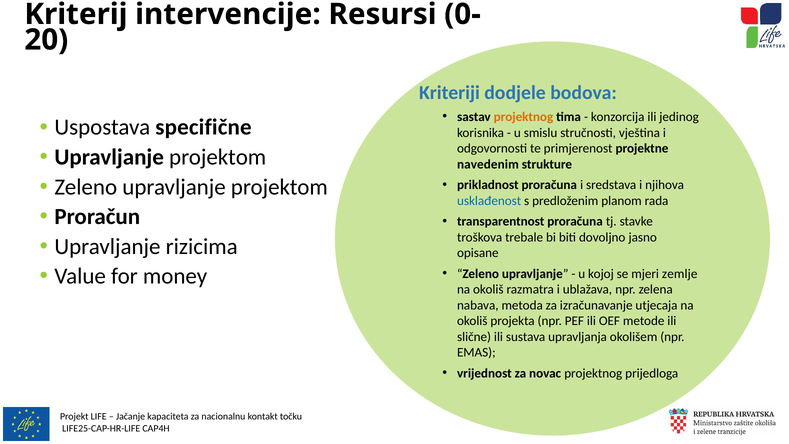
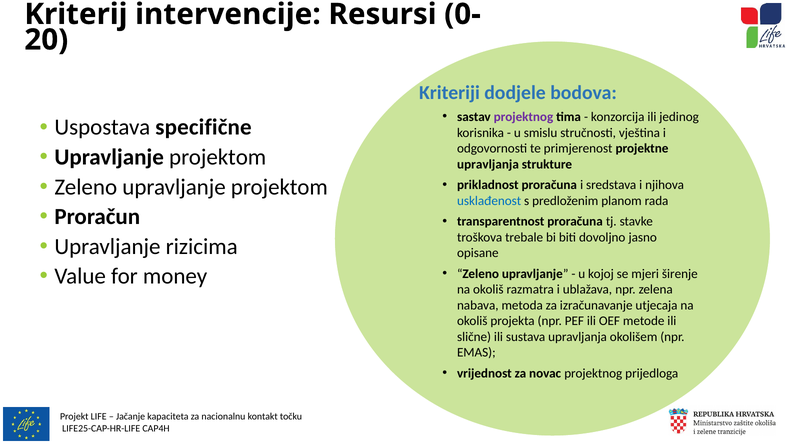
projektnog at (523, 117) colour: orange -> purple
navedenim at (488, 164): navedenim -> upravljanja
zemlje: zemlje -> širenje
